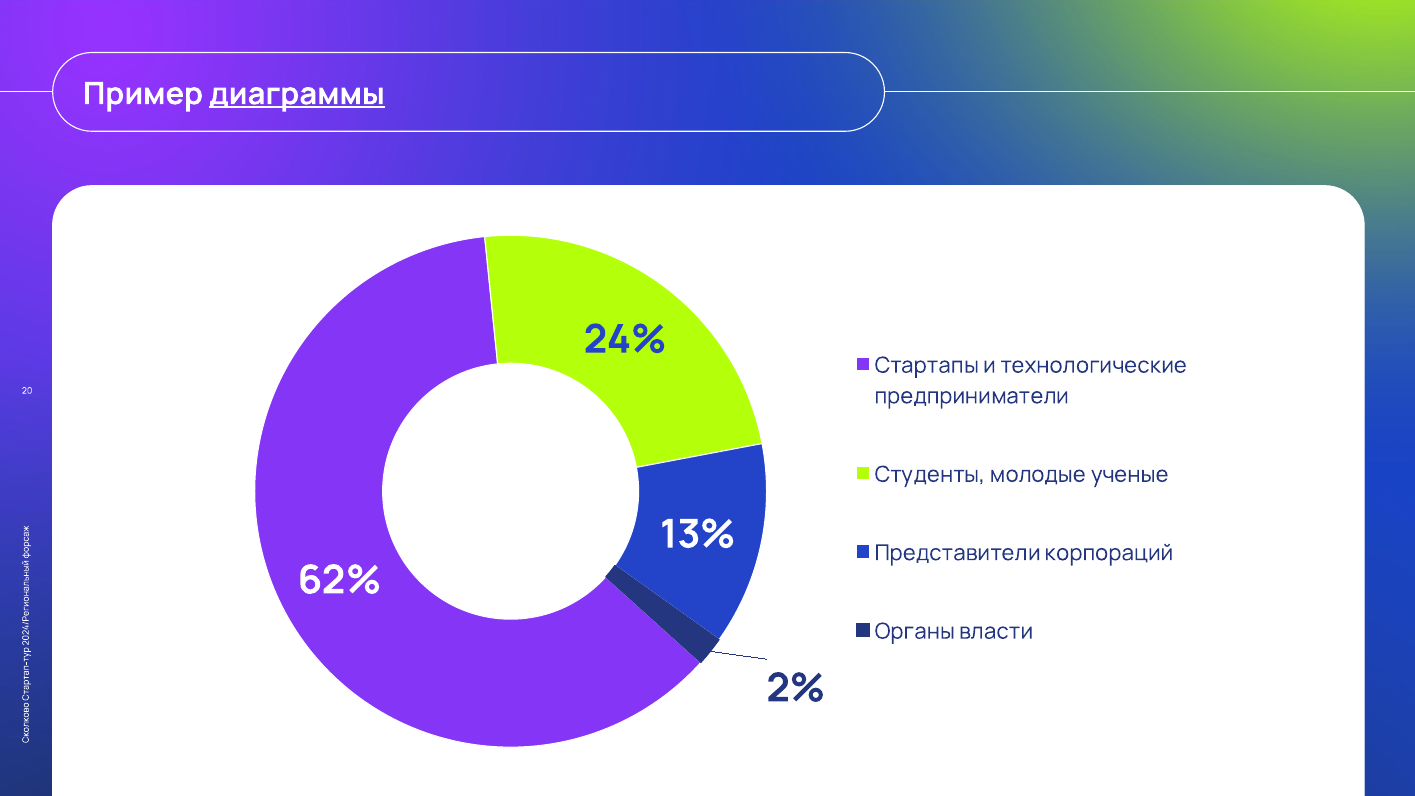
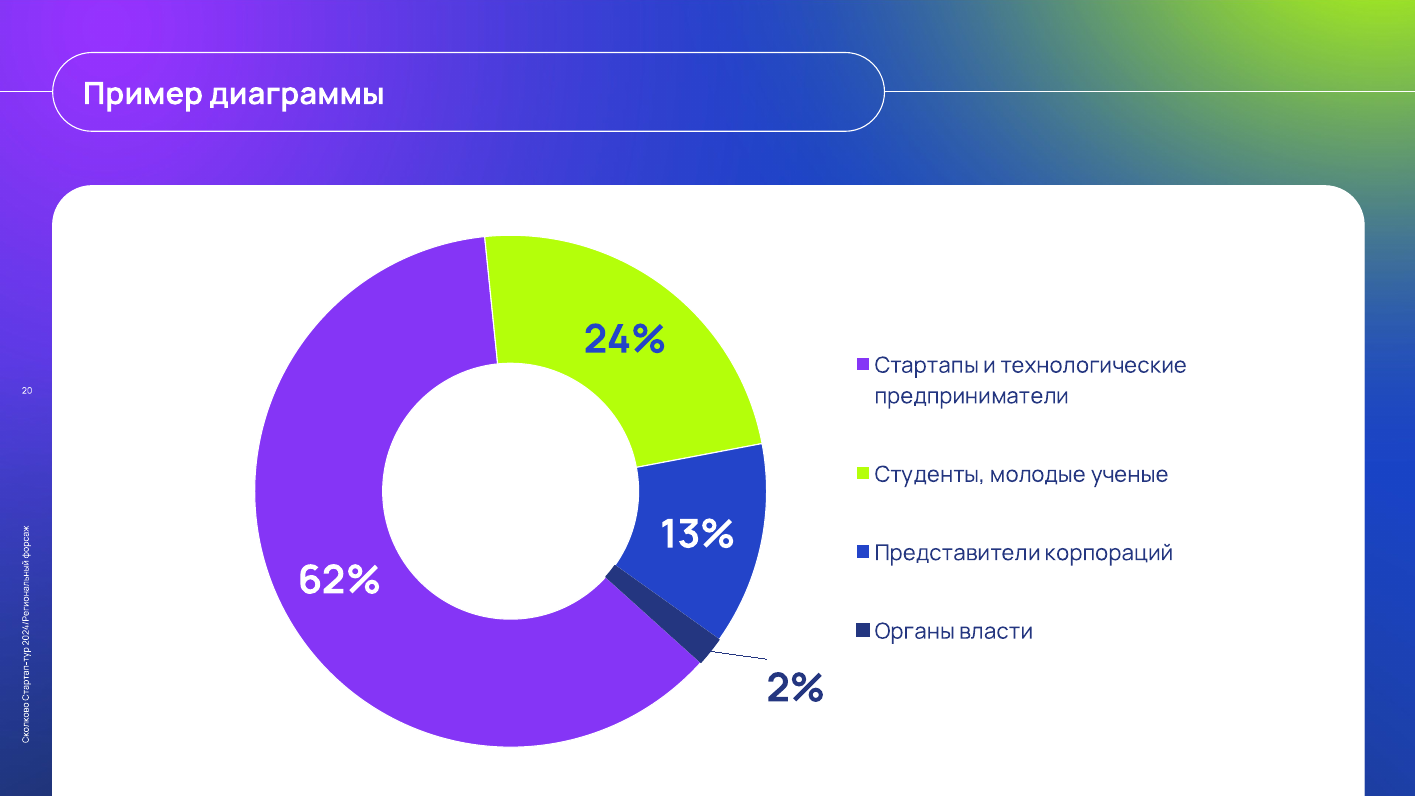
диаграммы underline: present -> none
